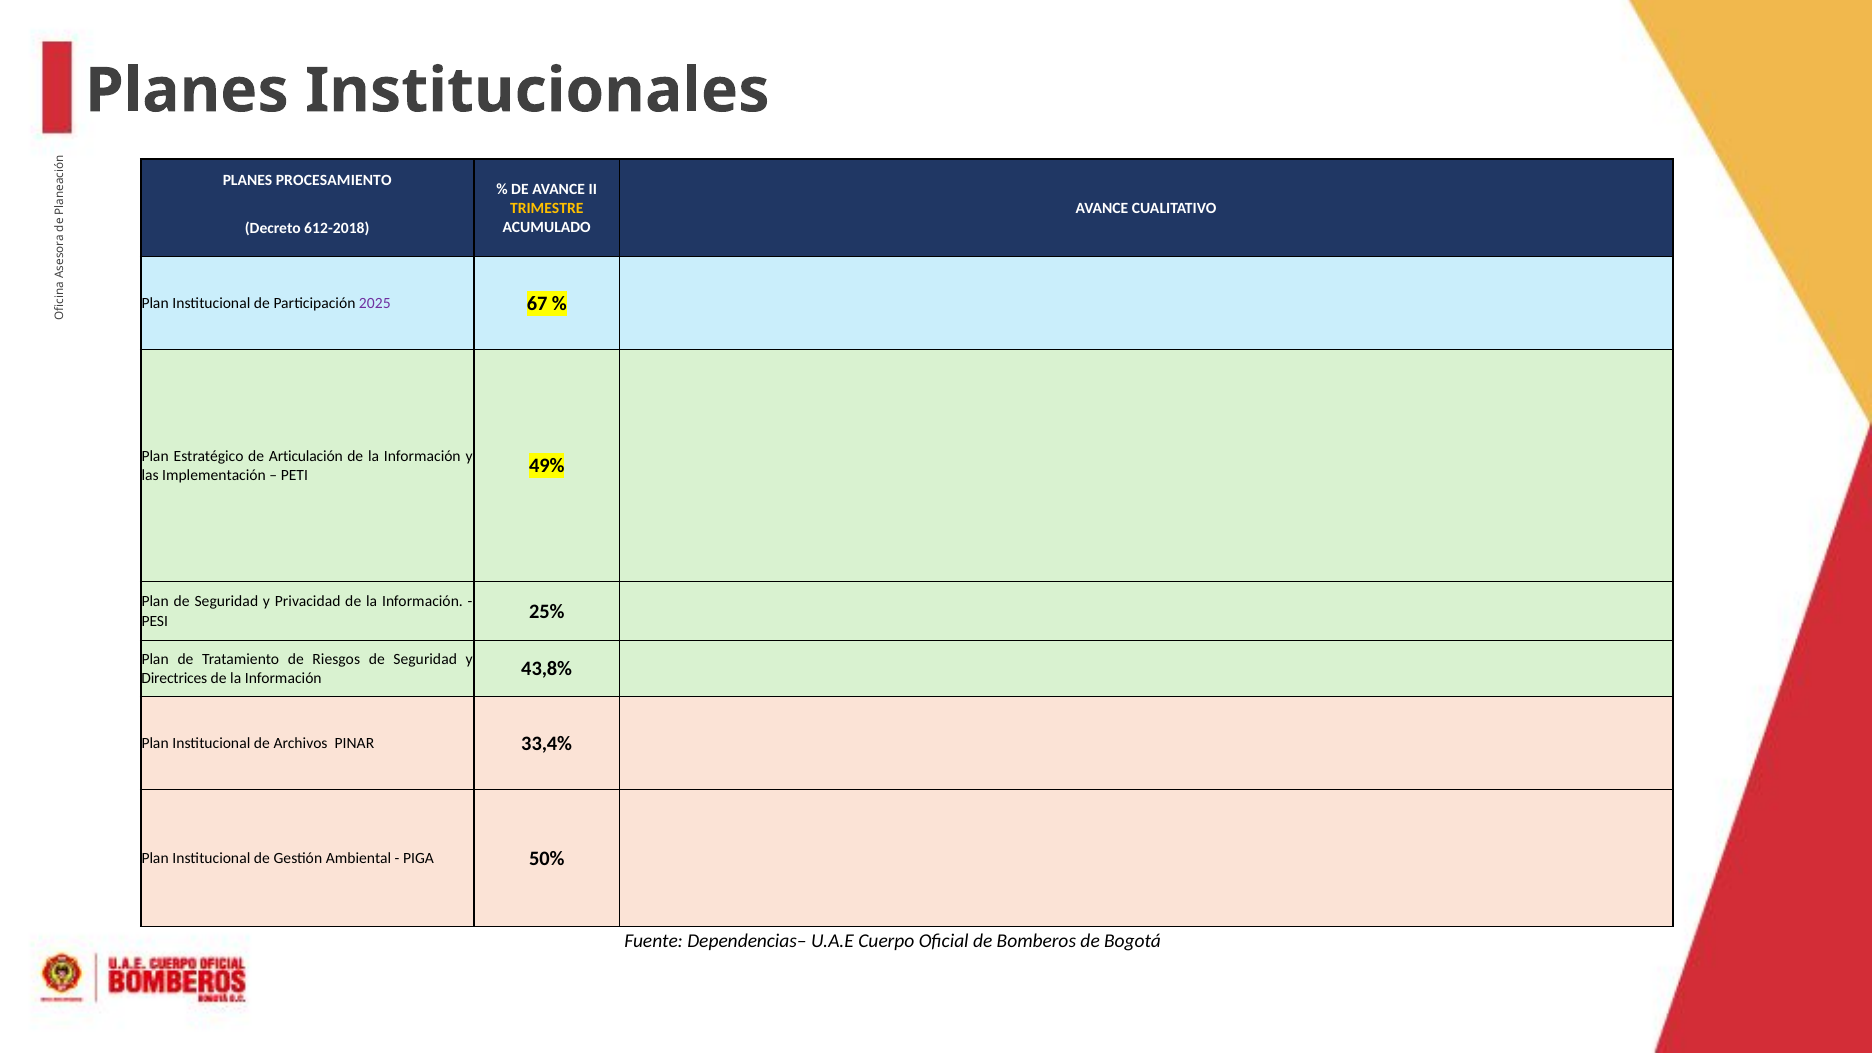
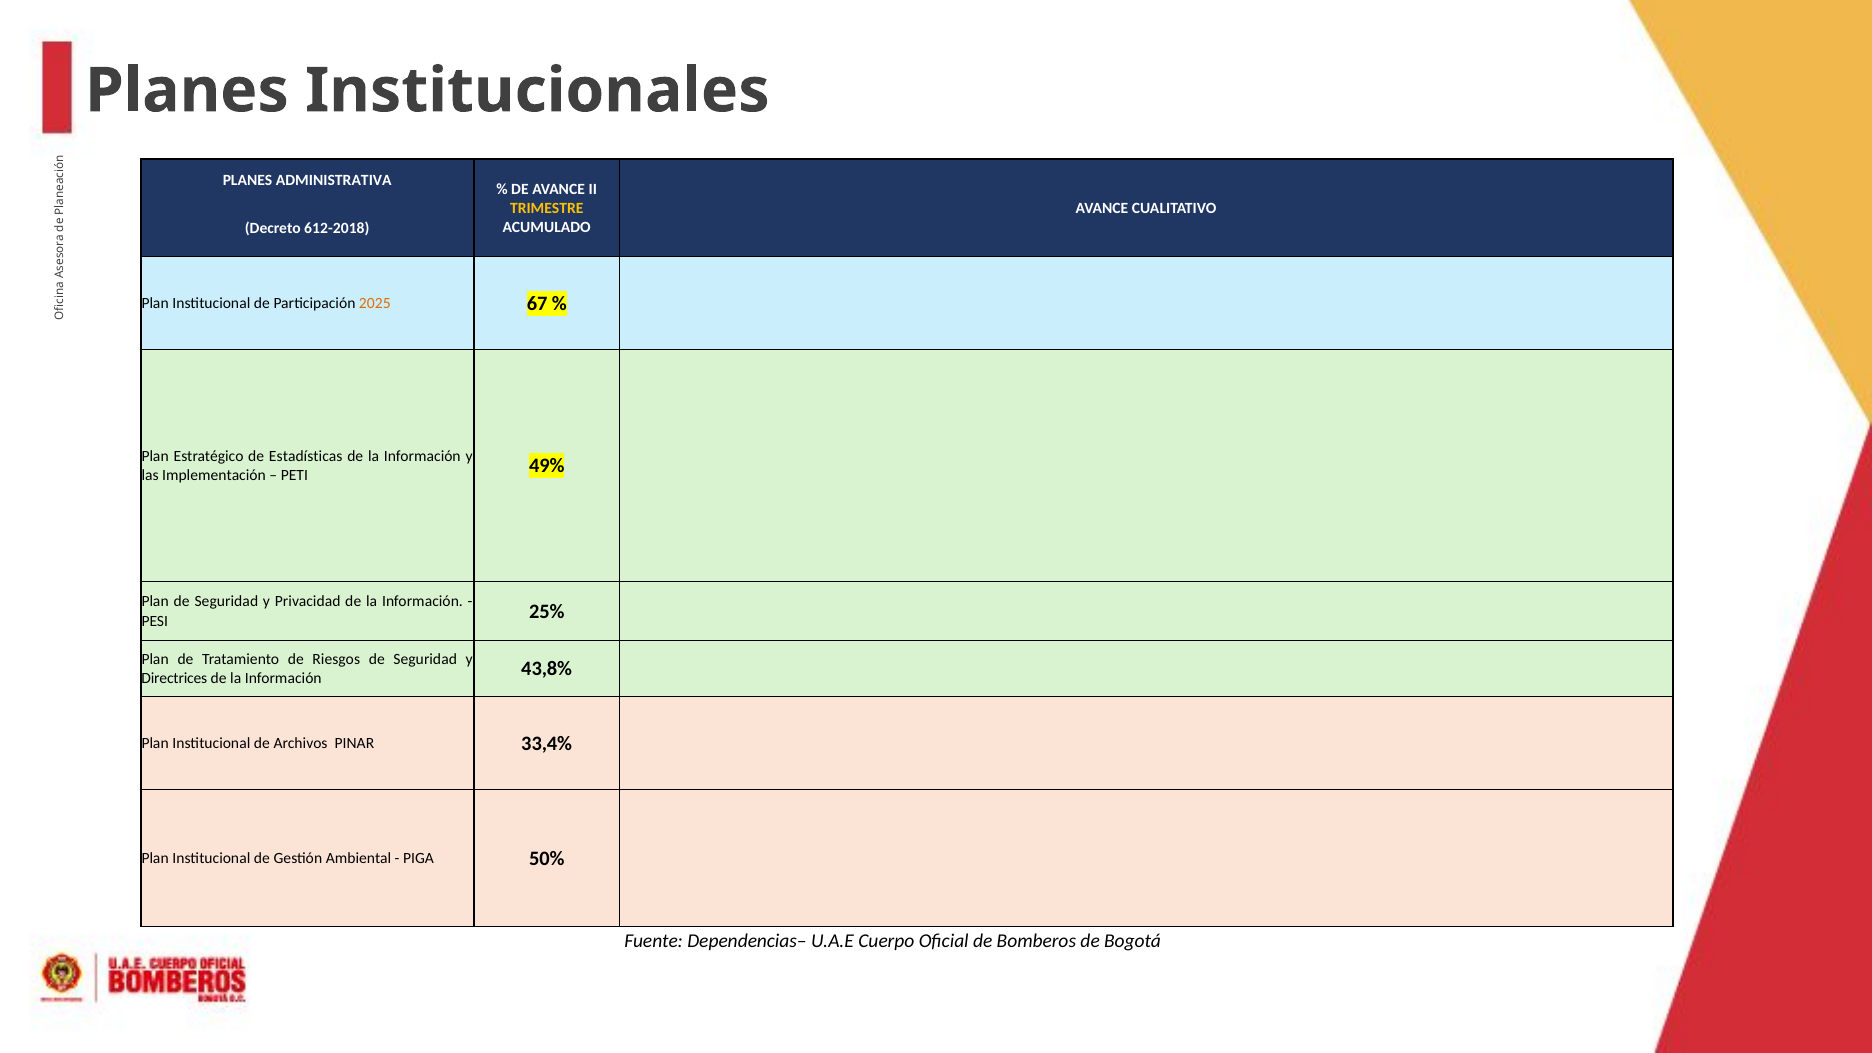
PROCESAMIENTO: PROCESAMIENTO -> ADMINISTRATIVA
2025 colour: purple -> orange
Articulación: Articulación -> Estadísticas
